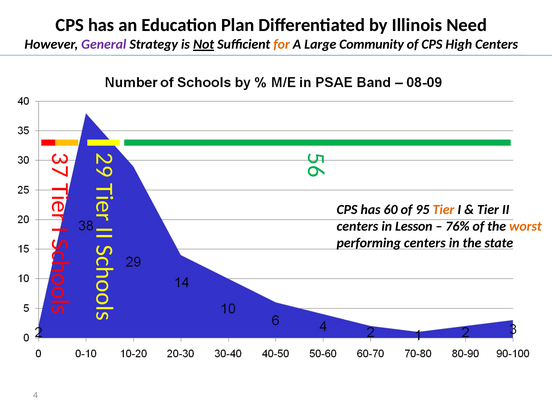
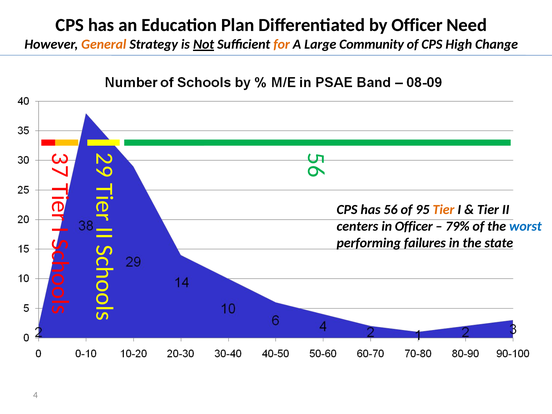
by Illinois: Illinois -> Officer
General colour: purple -> orange
High Centers: Centers -> Change
60: 60 -> 56
in Lesson: Lesson -> Officer
76%: 76% -> 79%
worst colour: orange -> blue
performing centers: centers -> failures
